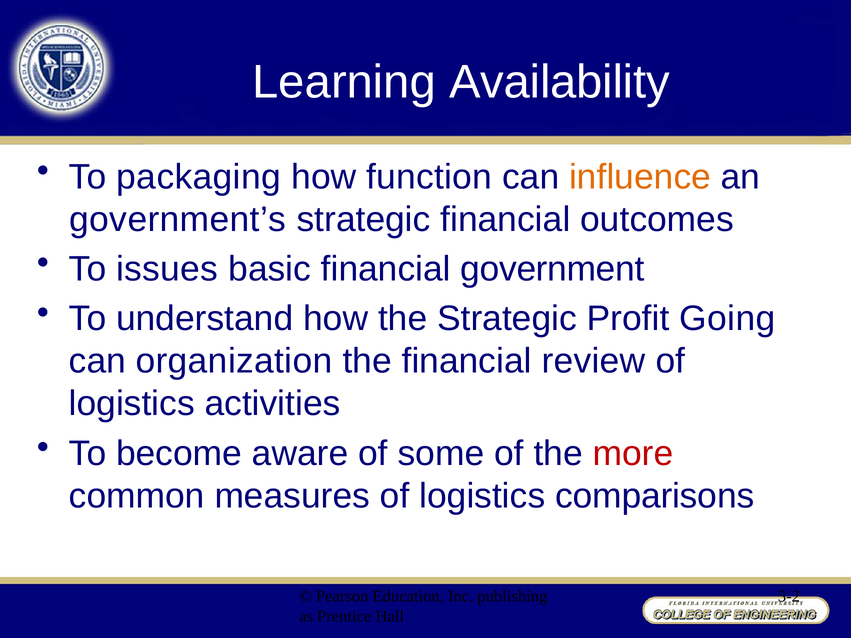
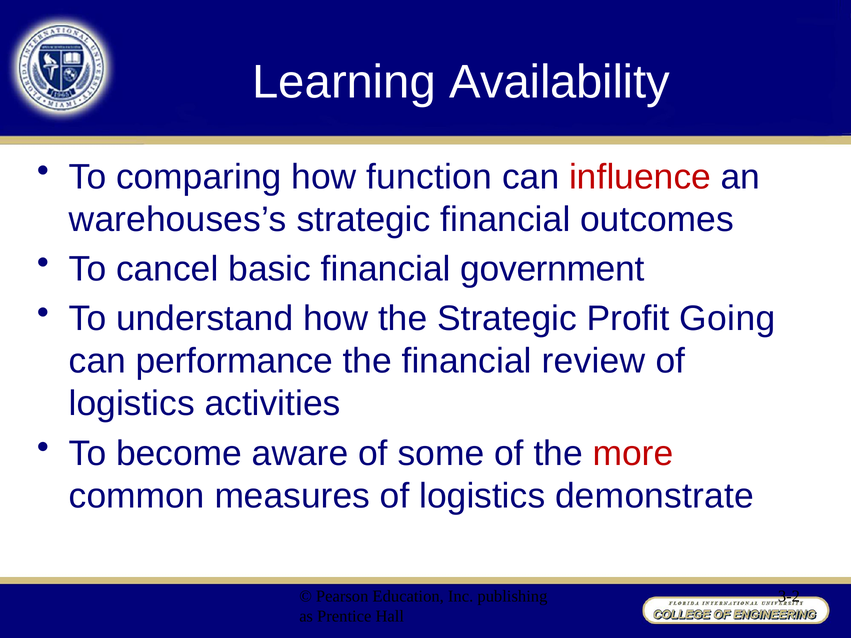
packaging: packaging -> comparing
influence colour: orange -> red
government’s: government’s -> warehouses’s
issues: issues -> cancel
organization: organization -> performance
comparisons: comparisons -> demonstrate
